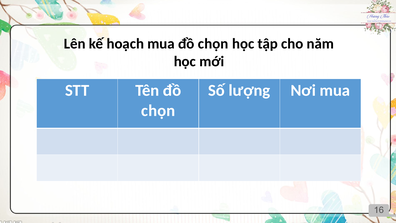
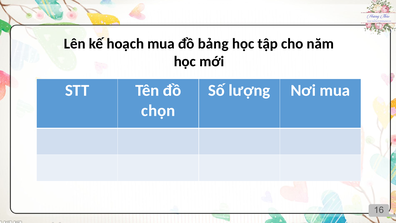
mua đồ chọn: chọn -> bảng
